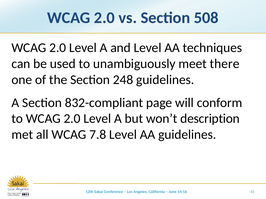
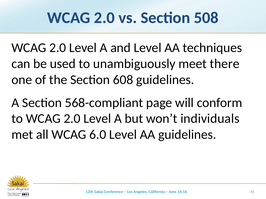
248: 248 -> 608
832-compliant: 832-compliant -> 568-compliant
description: description -> individuals
7.8: 7.8 -> 6.0
